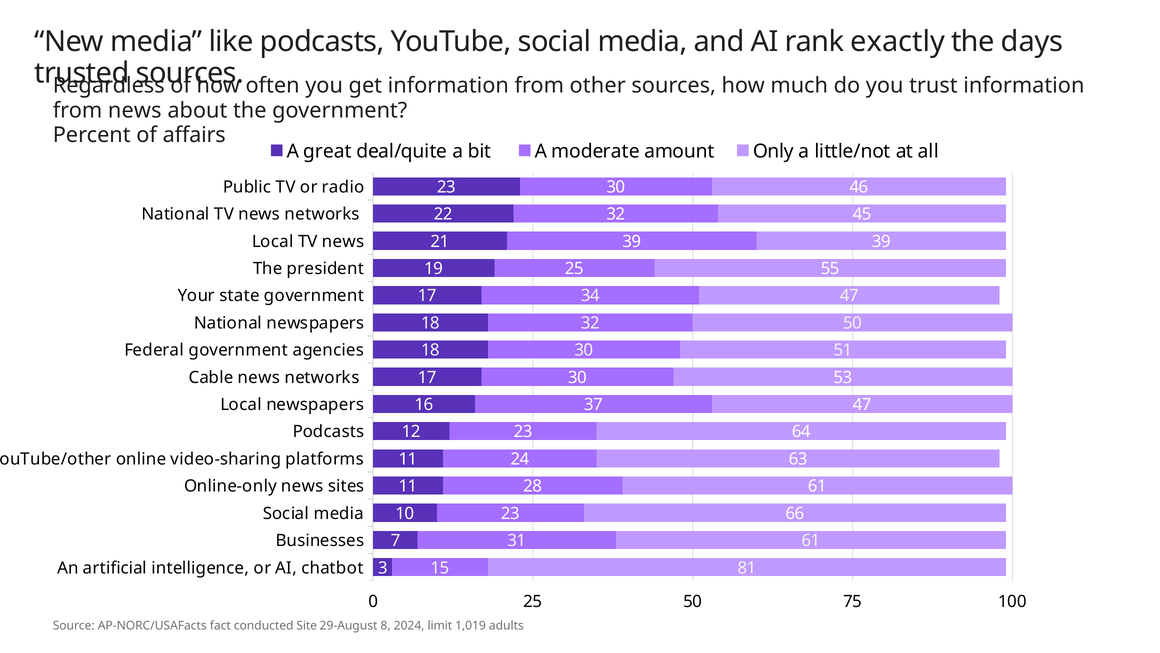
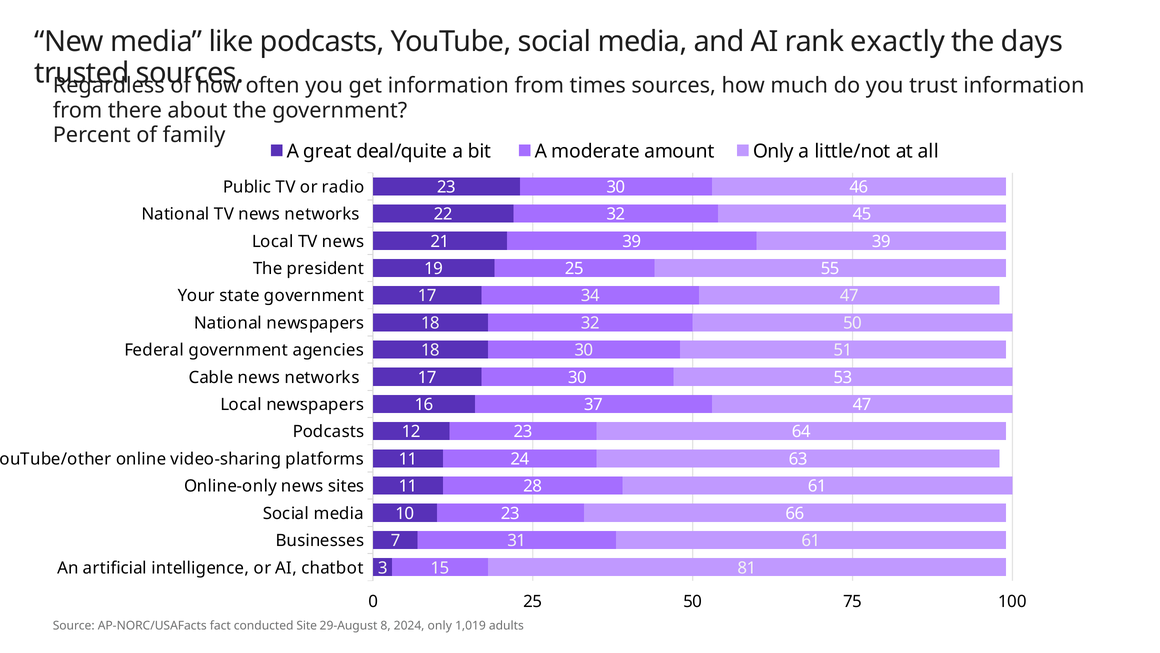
other: other -> times
from news: news -> there
affairs: affairs -> family
2024 limit: limit -> only
